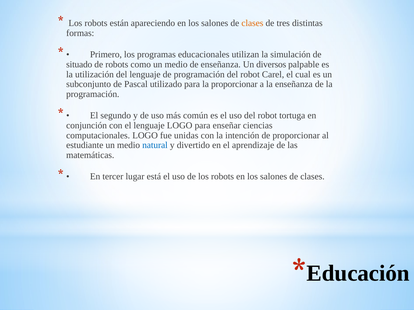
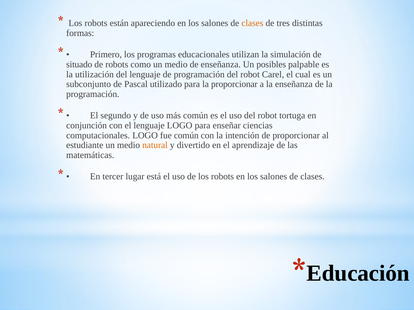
diversos: diversos -> posibles
fue unidas: unidas -> común
natural colour: blue -> orange
